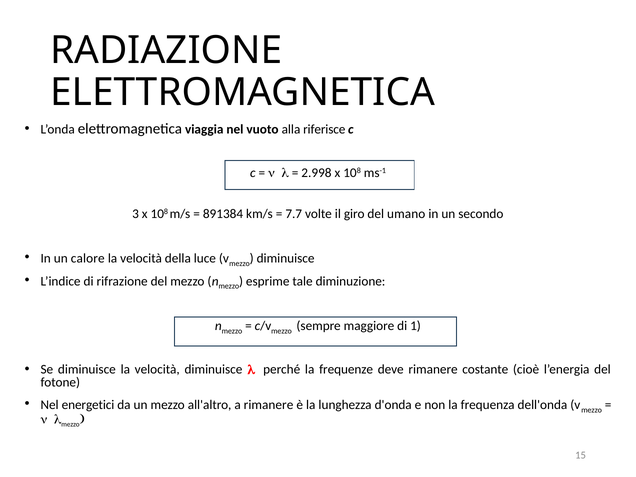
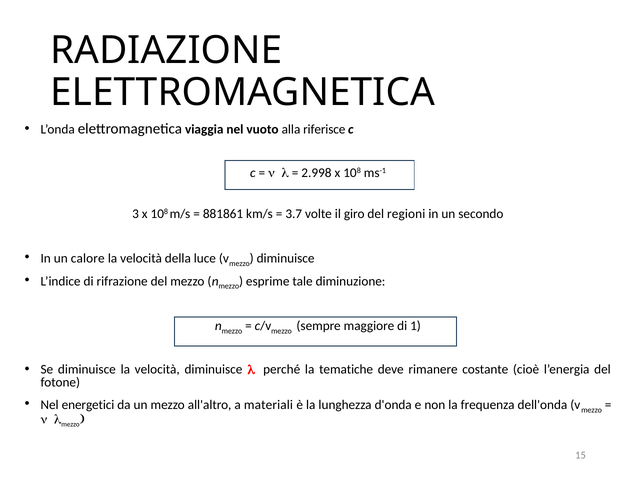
891384: 891384 -> 881861
7.7: 7.7 -> 3.7
umano: umano -> regioni
frequenze: frequenze -> tematiche
a rimanere: rimanere -> materiali
